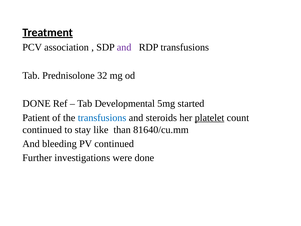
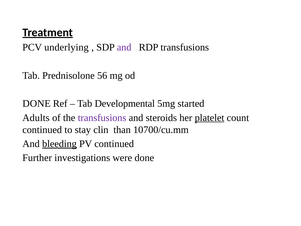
association: association -> underlying
32: 32 -> 56
Patient: Patient -> Adults
transfusions at (102, 118) colour: blue -> purple
like: like -> clin
81640/cu.mm: 81640/cu.mm -> 10700/cu.mm
bleeding underline: none -> present
